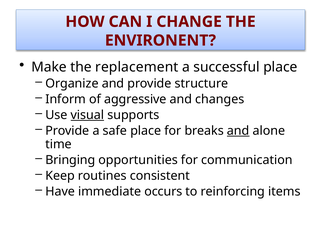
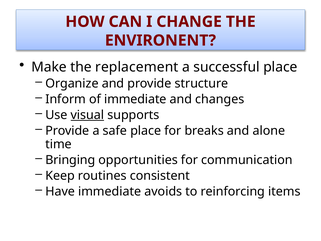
of aggressive: aggressive -> immediate
and at (238, 131) underline: present -> none
occurs: occurs -> avoids
